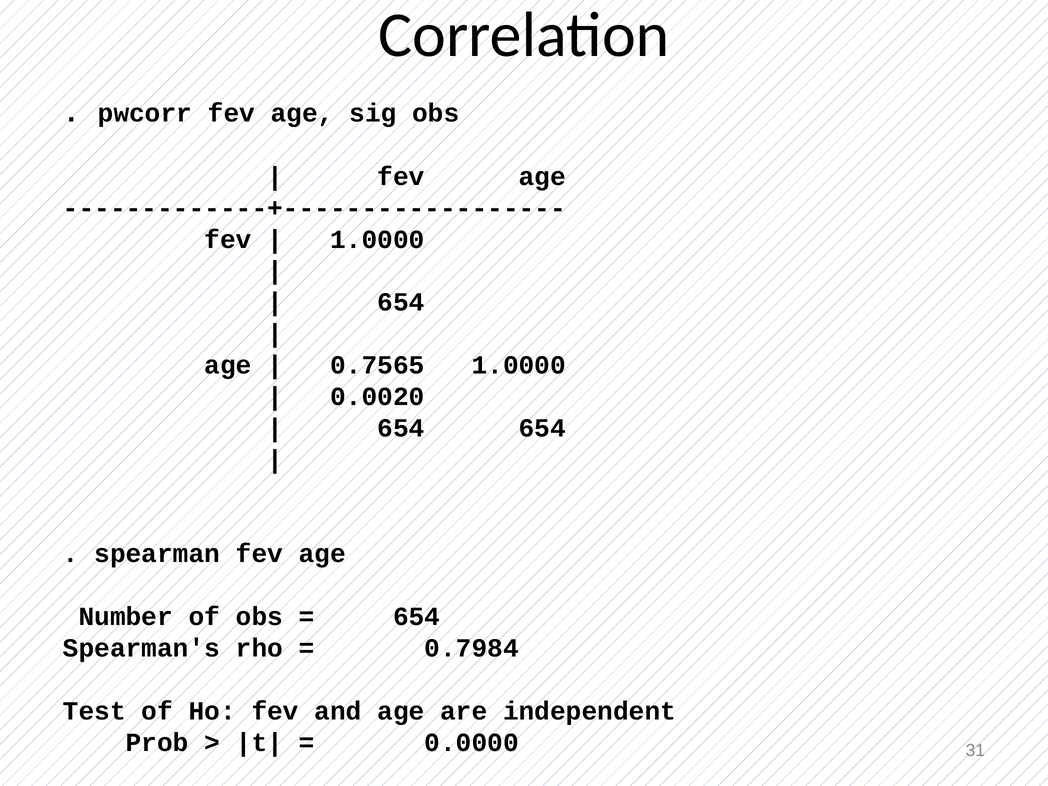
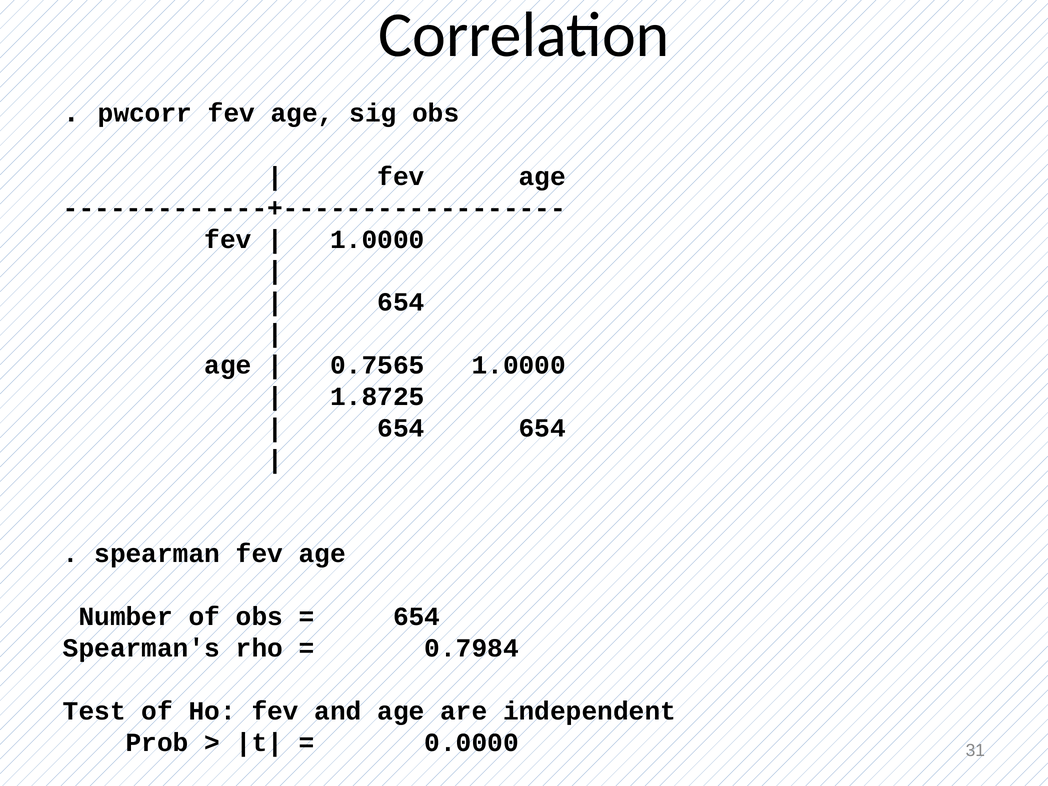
0.0020: 0.0020 -> 1.8725
